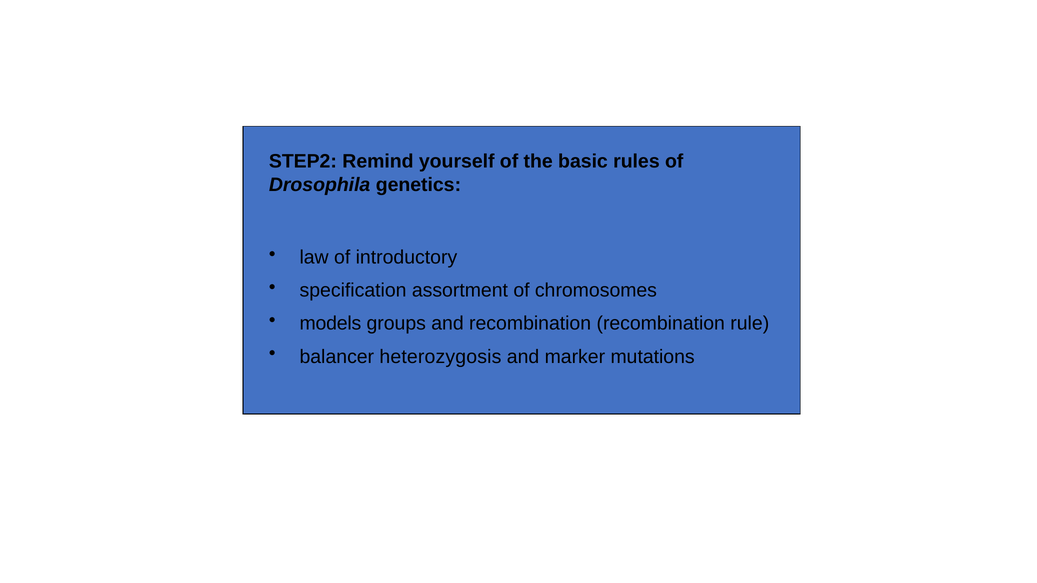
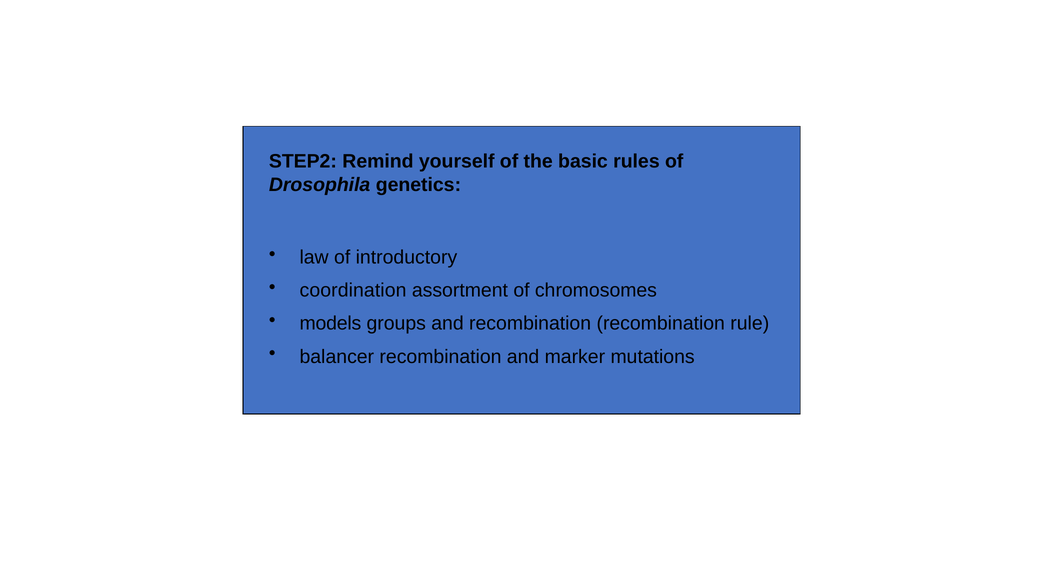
specification: specification -> coordination
balancer heterozygosis: heterozygosis -> recombination
